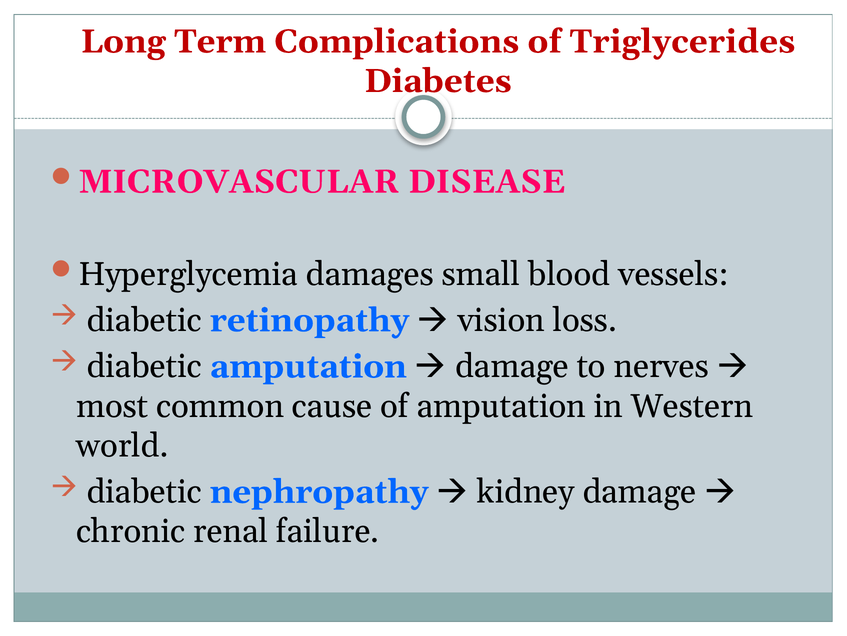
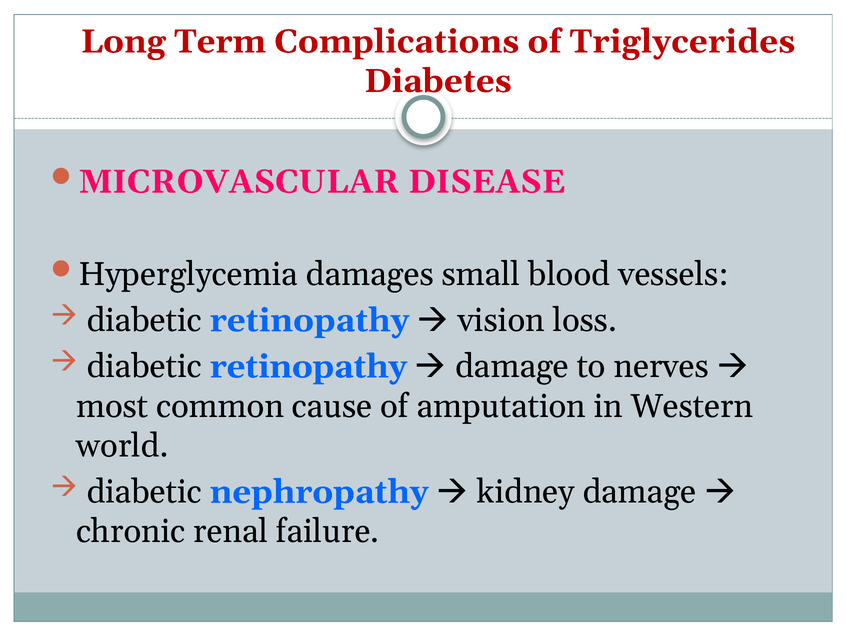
amputation at (308, 366): amputation -> retinopathy
